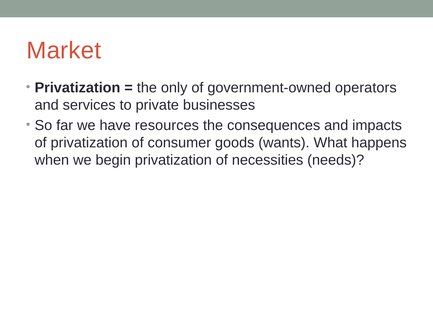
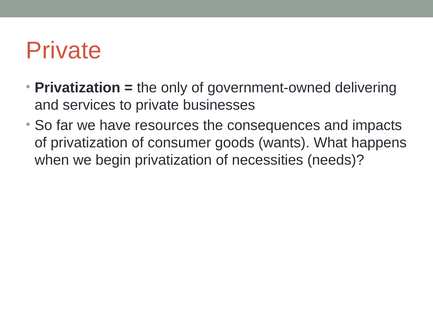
Market at (64, 50): Market -> Private
operators: operators -> delivering
